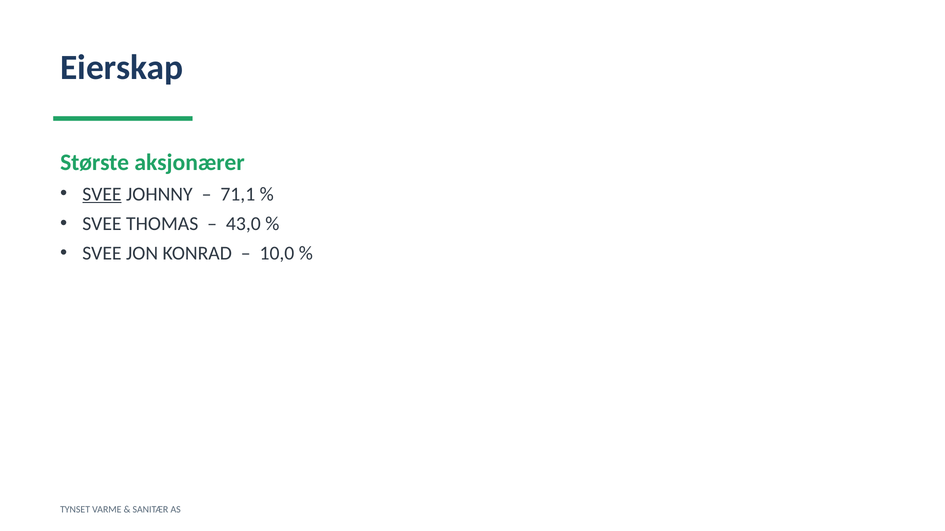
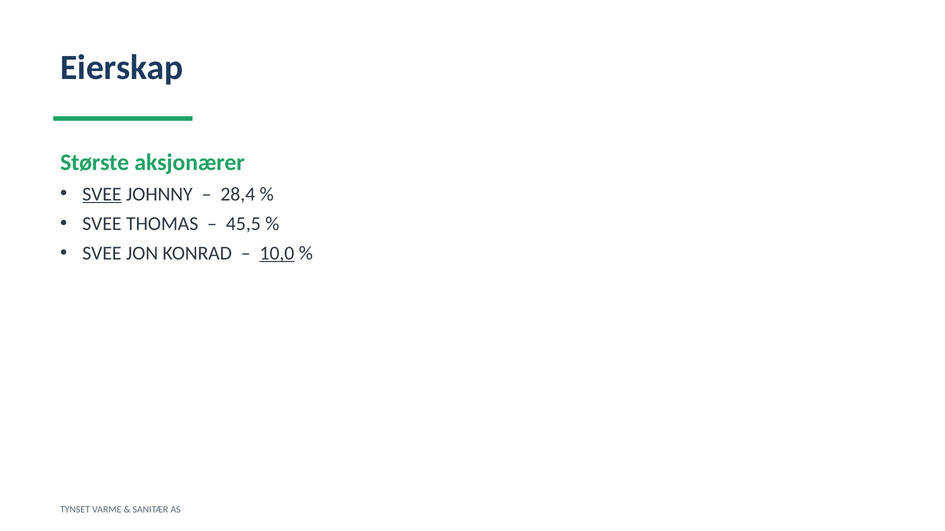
71,1: 71,1 -> 28,4
43,0: 43,0 -> 45,5
10,0 underline: none -> present
